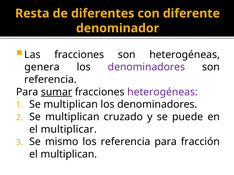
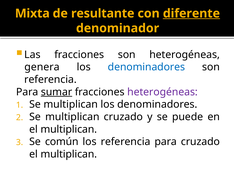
Resta: Resta -> Mixta
diferentes: diferentes -> resultante
diferente underline: none -> present
denominadores at (146, 67) colour: purple -> blue
multiplicar at (69, 130): multiplicar -> multiplican
mismo: mismo -> común
para fracción: fracción -> cruzado
